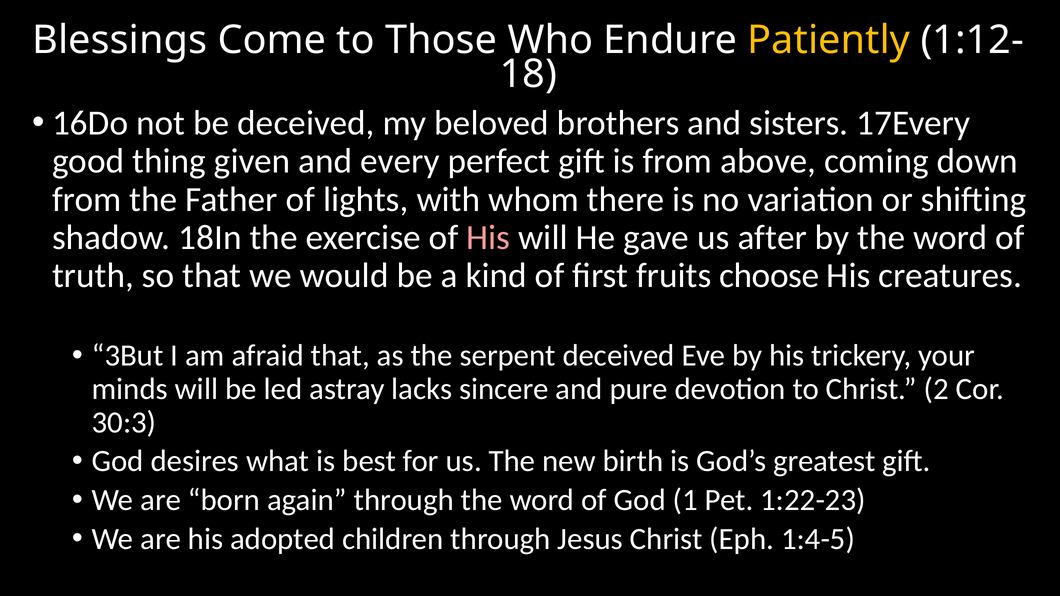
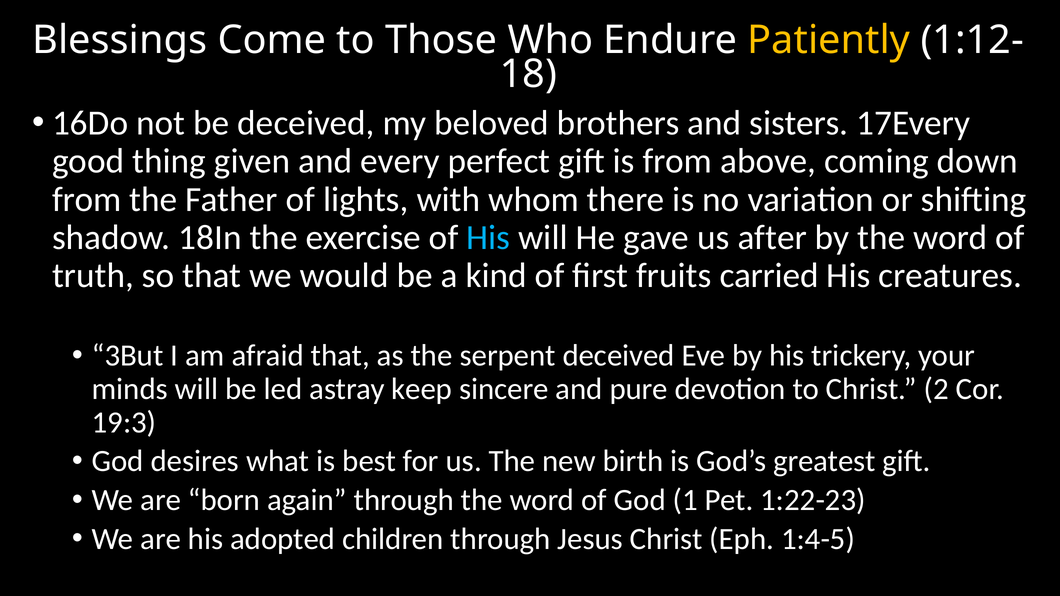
His at (488, 238) colour: pink -> light blue
choose: choose -> carried
lacks: lacks -> keep
30:3: 30:3 -> 19:3
